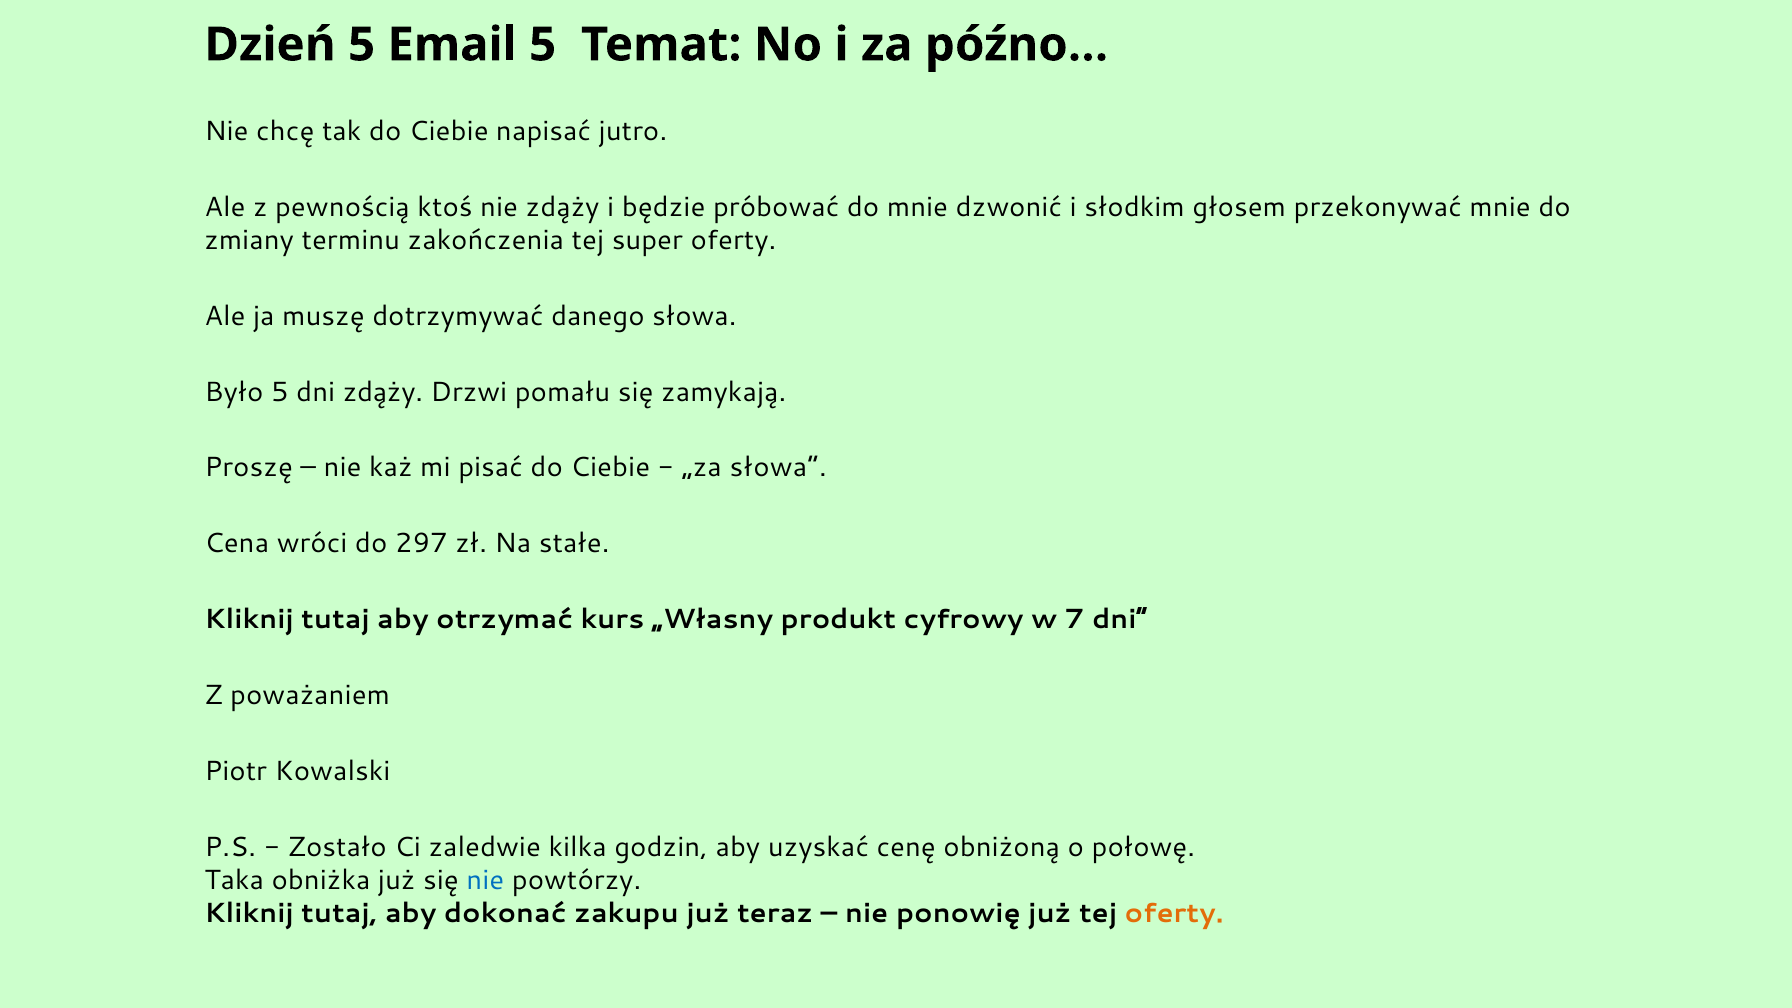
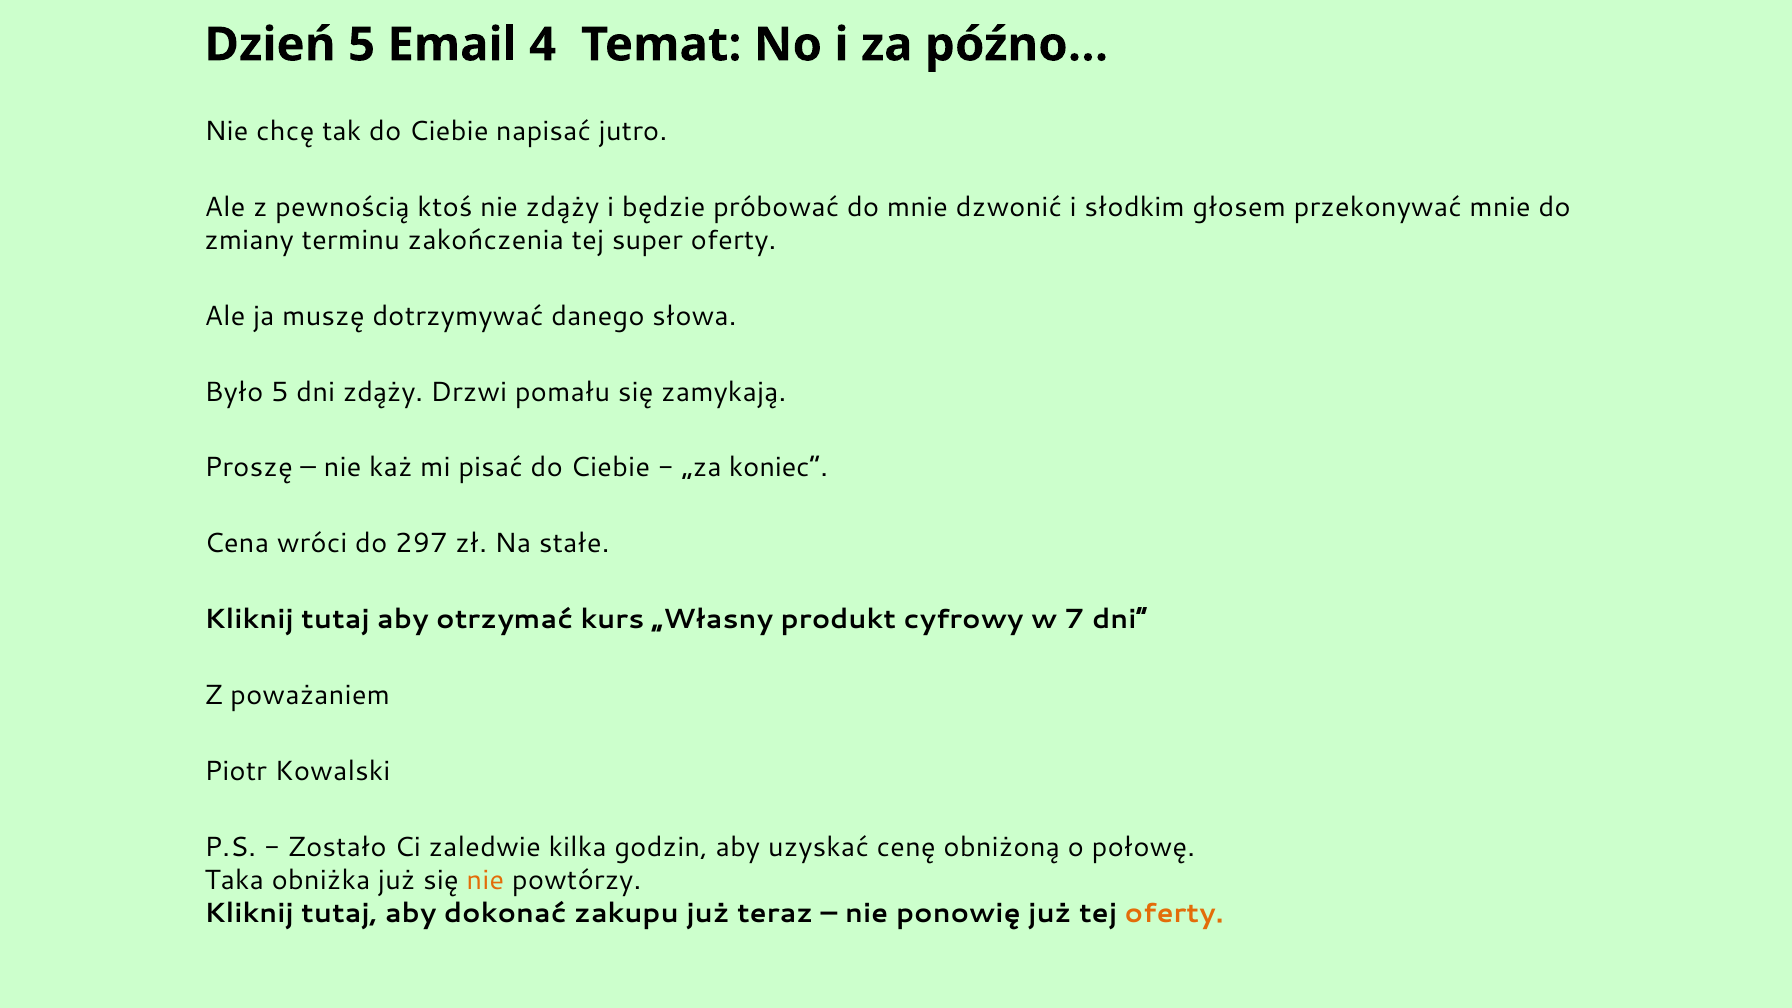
Email 5: 5 -> 4
„za słowa: słowa -> koniec
nie at (485, 880) colour: blue -> orange
